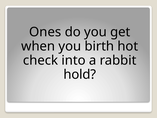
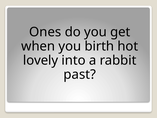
check: check -> lovely
hold: hold -> past
